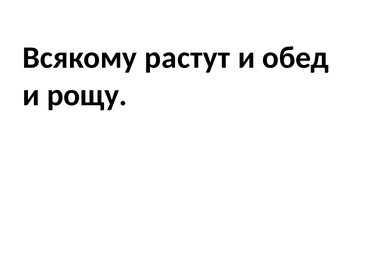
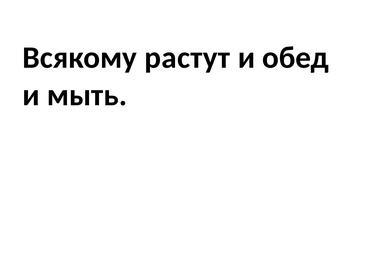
рощу: рощу -> мыть
